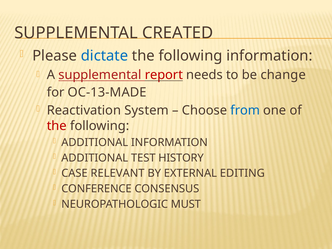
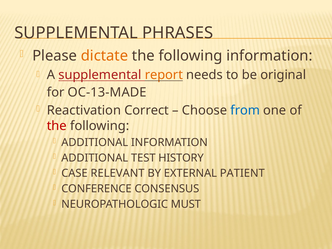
CREATED: CREATED -> PHRASES
dictate colour: blue -> orange
report colour: red -> orange
change: change -> original
System: System -> Correct
EDITING: EDITING -> PATIENT
